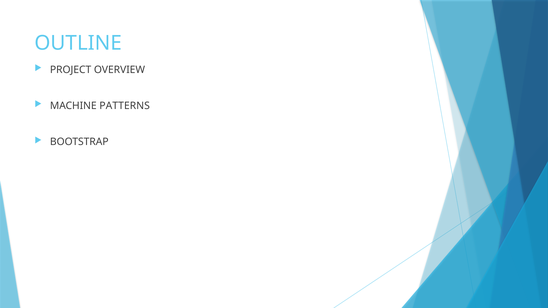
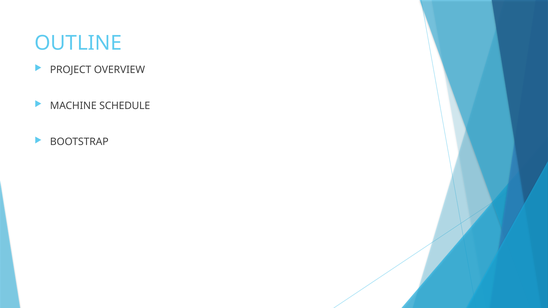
PATTERNS: PATTERNS -> SCHEDULE
